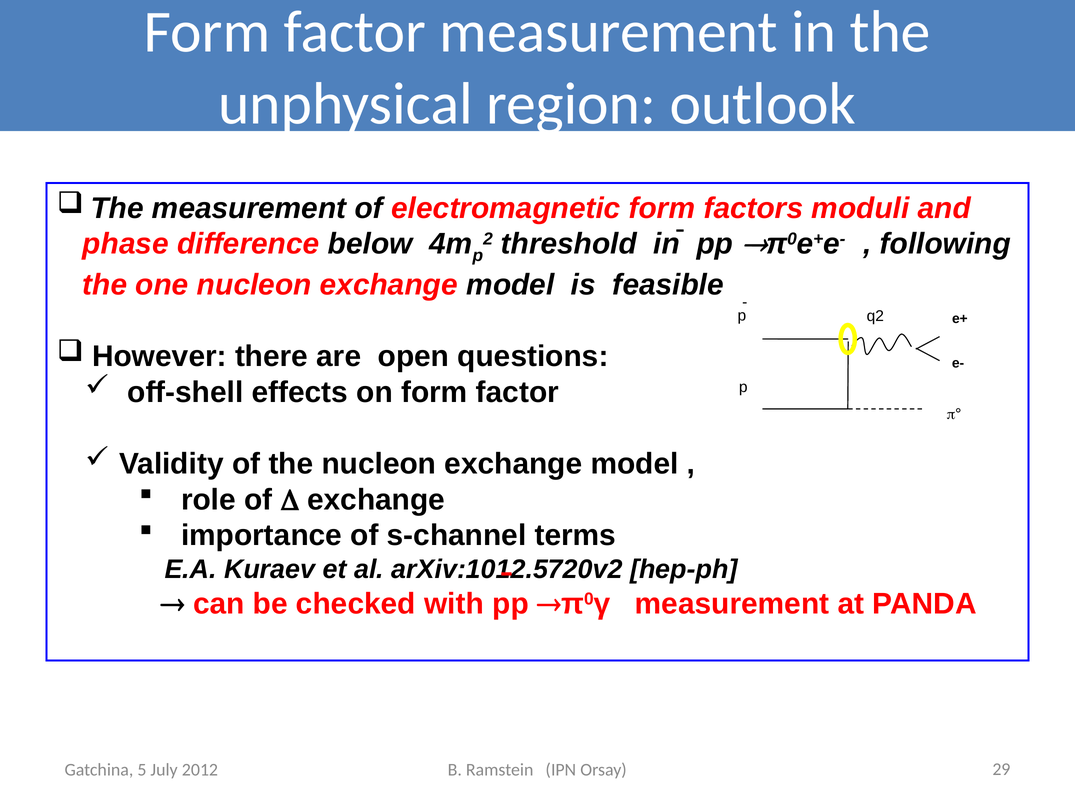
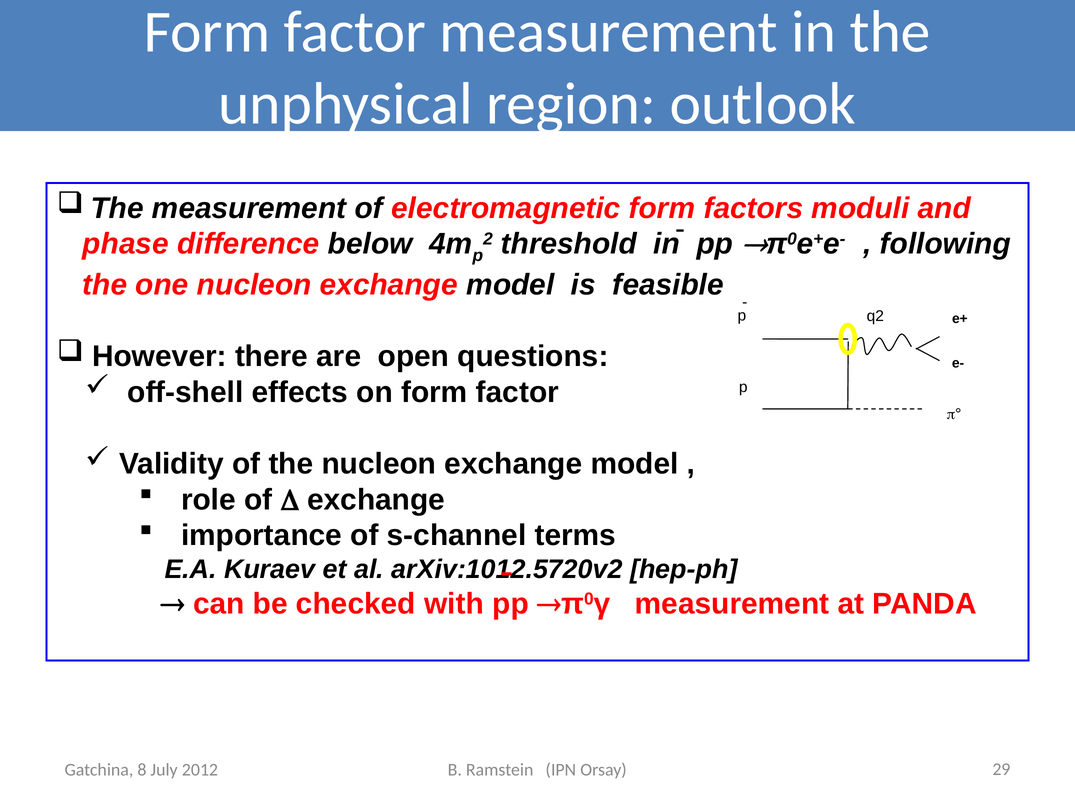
5: 5 -> 8
